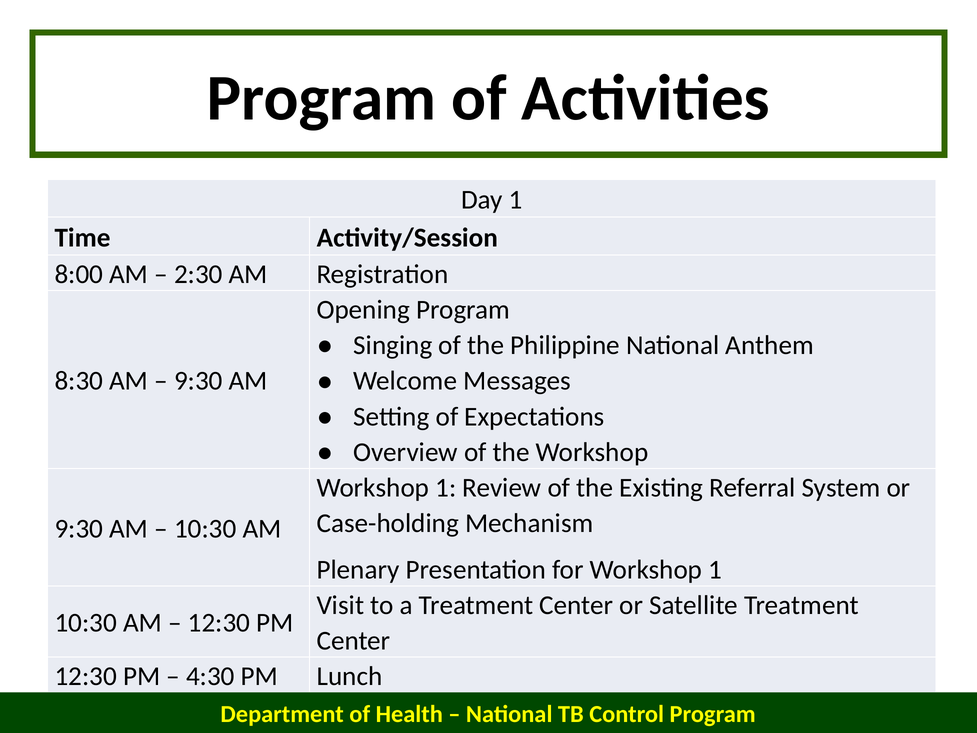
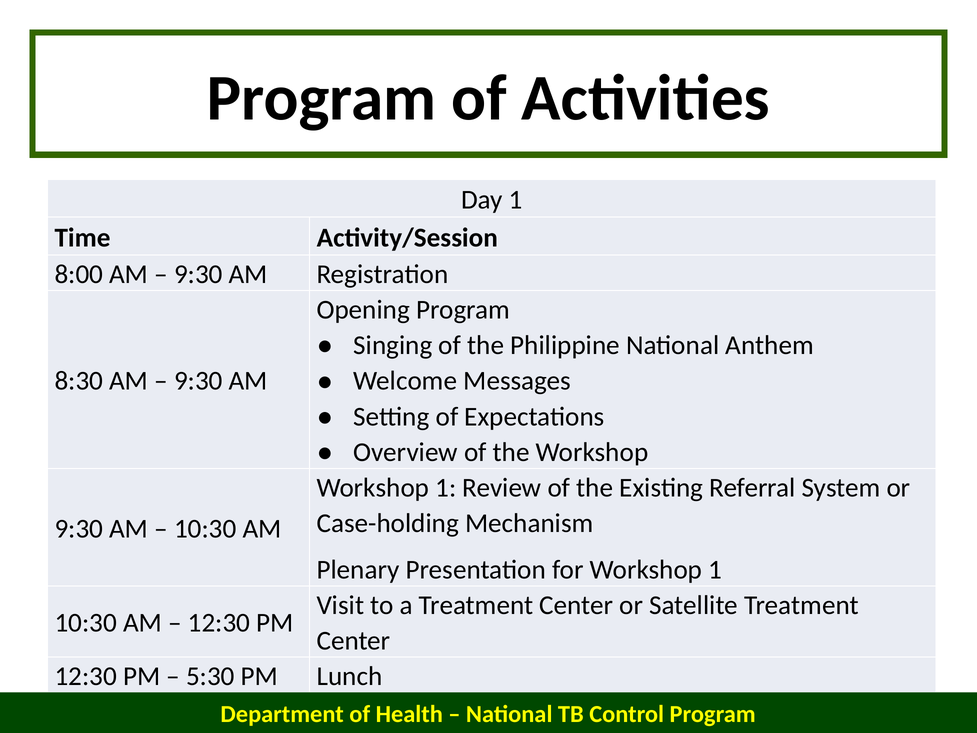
2:30 at (198, 274): 2:30 -> 9:30
4:30: 4:30 -> 5:30
